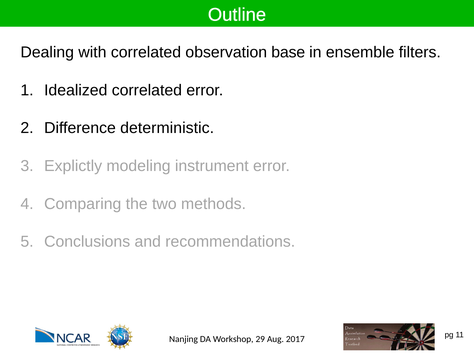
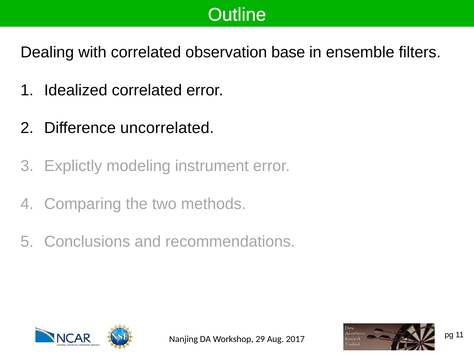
deterministic: deterministic -> uncorrelated
